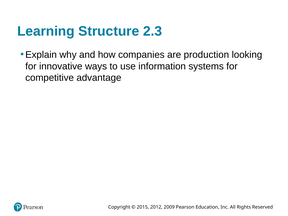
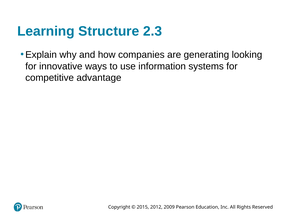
production: production -> generating
